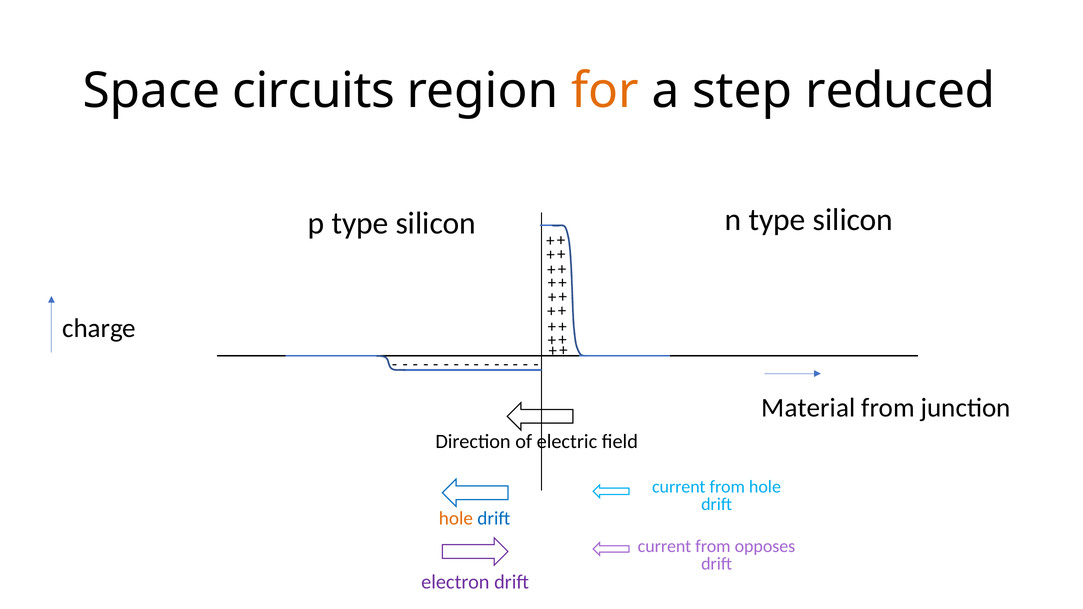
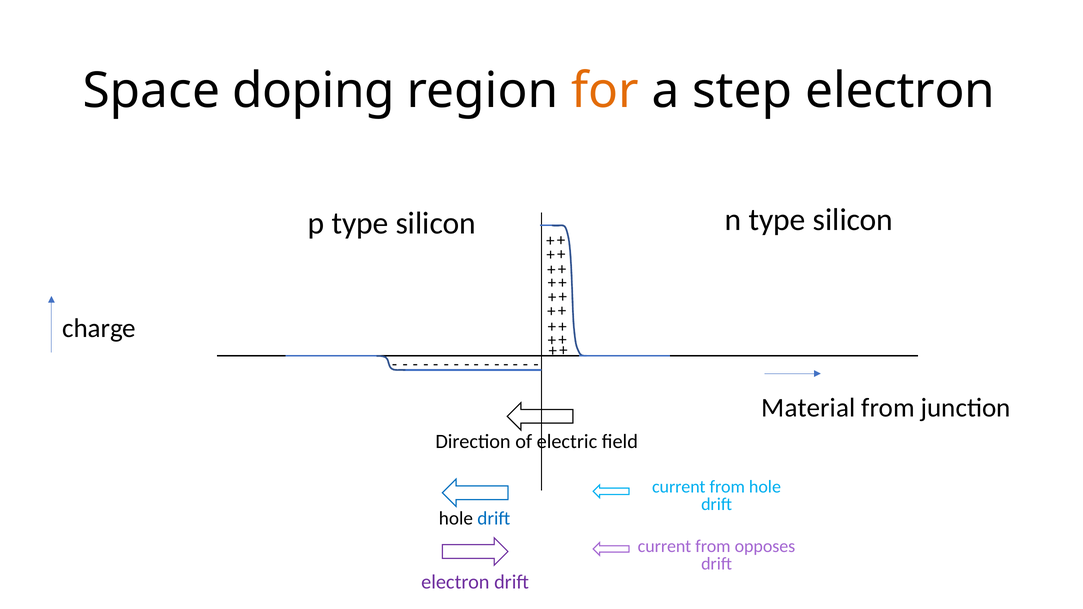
circuits: circuits -> doping
step reduced: reduced -> electron
hole at (456, 519) colour: orange -> black
